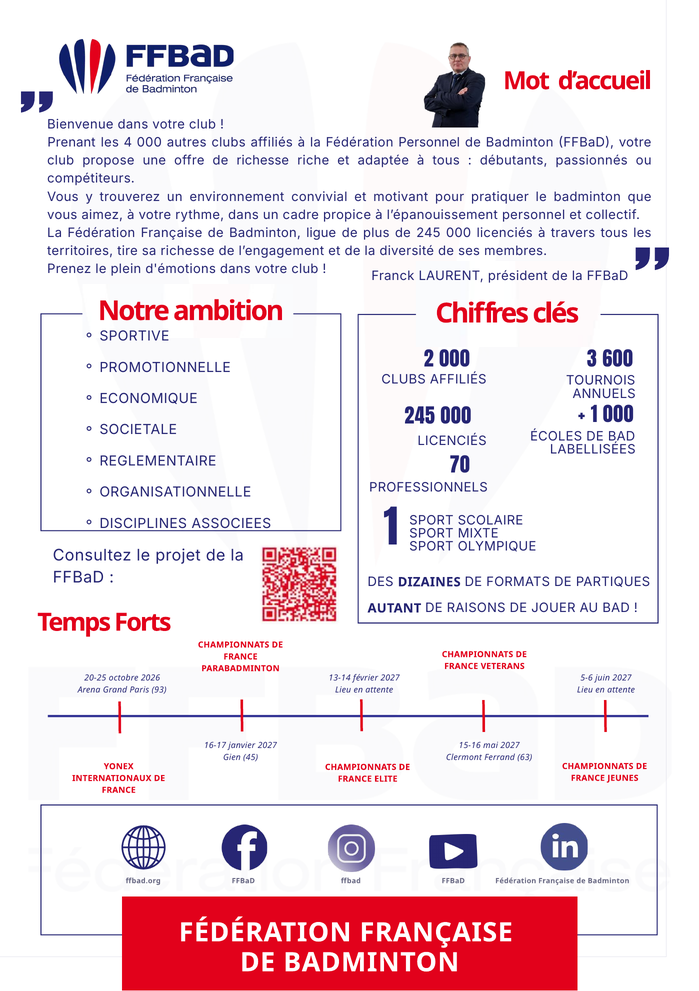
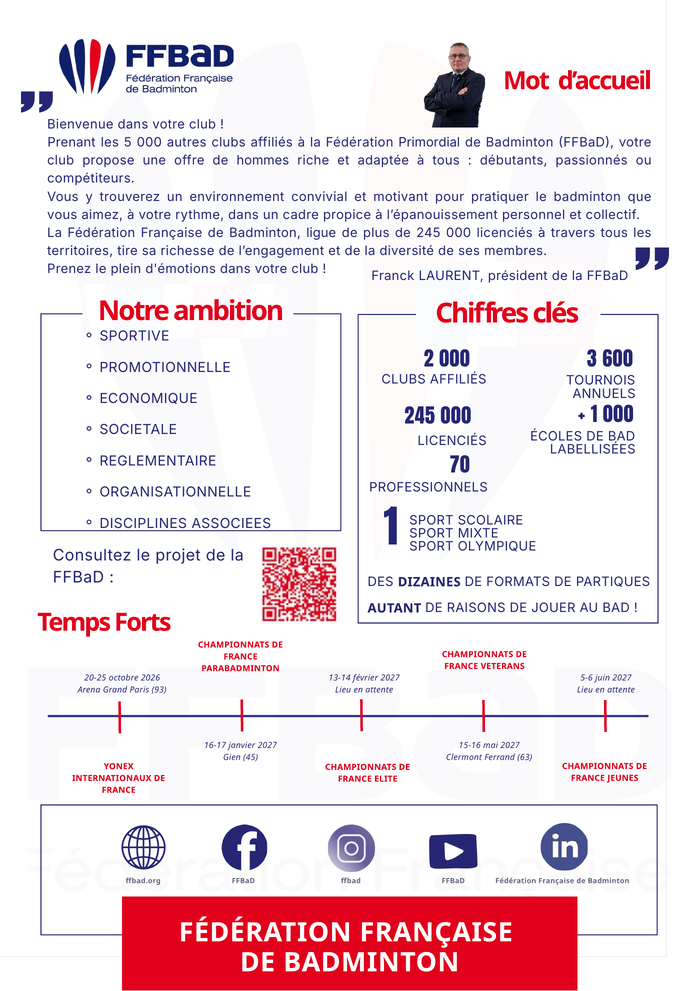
4: 4 -> 5
Fédération Personnel: Personnel -> Primordial
de richesse: richesse -> hommes
